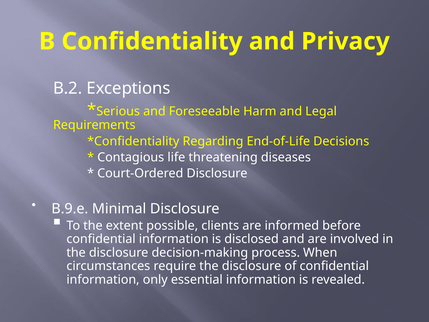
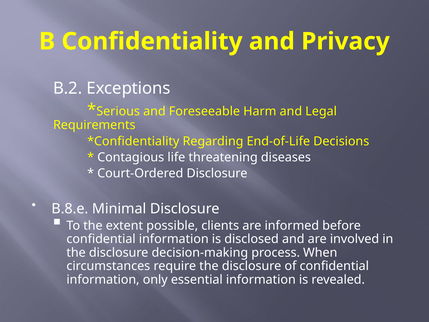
B.9.e: B.9.e -> B.8.e
